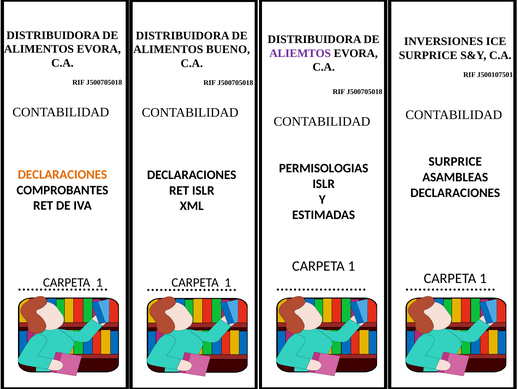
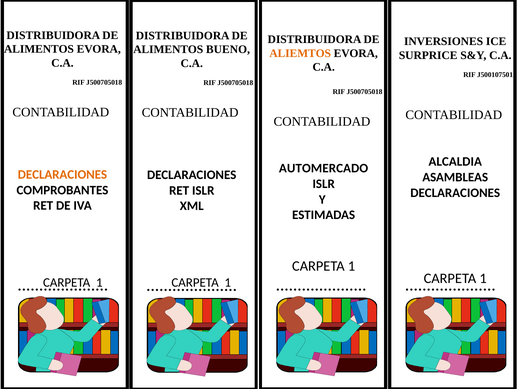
ALIEMTOS colour: purple -> orange
SURPRICE at (455, 161): SURPRICE -> ALCALDIA
PERMISOLOGIAS: PERMISOLOGIAS -> AUTOMERCADO
